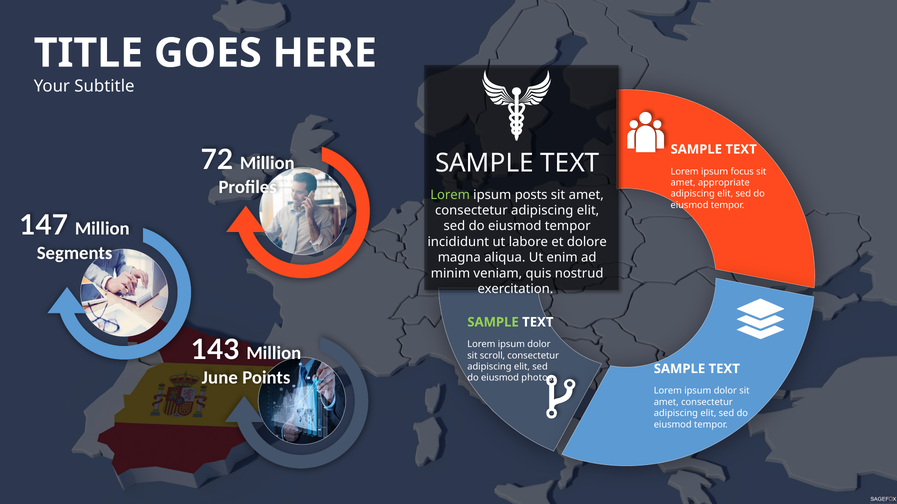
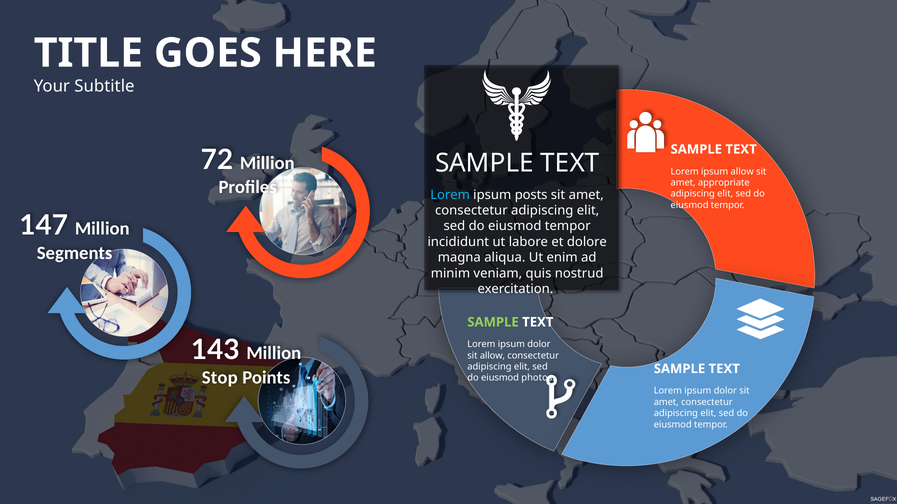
ipsum focus: focus -> allow
Lorem at (450, 195) colour: light green -> light blue
sit scroll: scroll -> allow
June: June -> Stop
